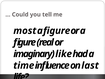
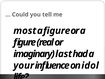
like: like -> last
time: time -> your
last: last -> idol
